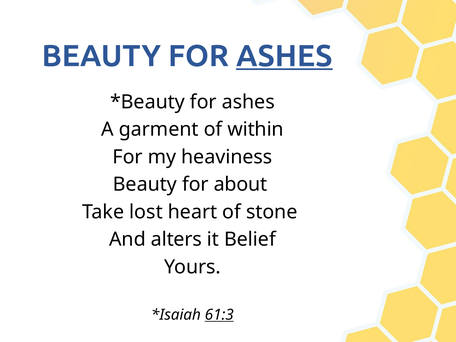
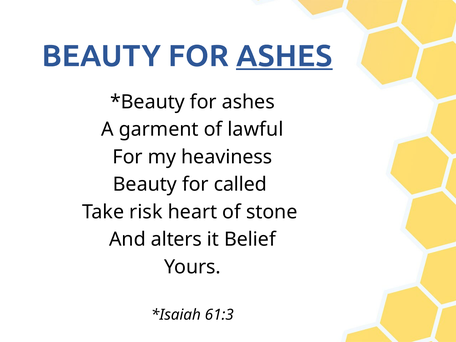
within: within -> lawful
about: about -> called
lost: lost -> risk
61:3 underline: present -> none
